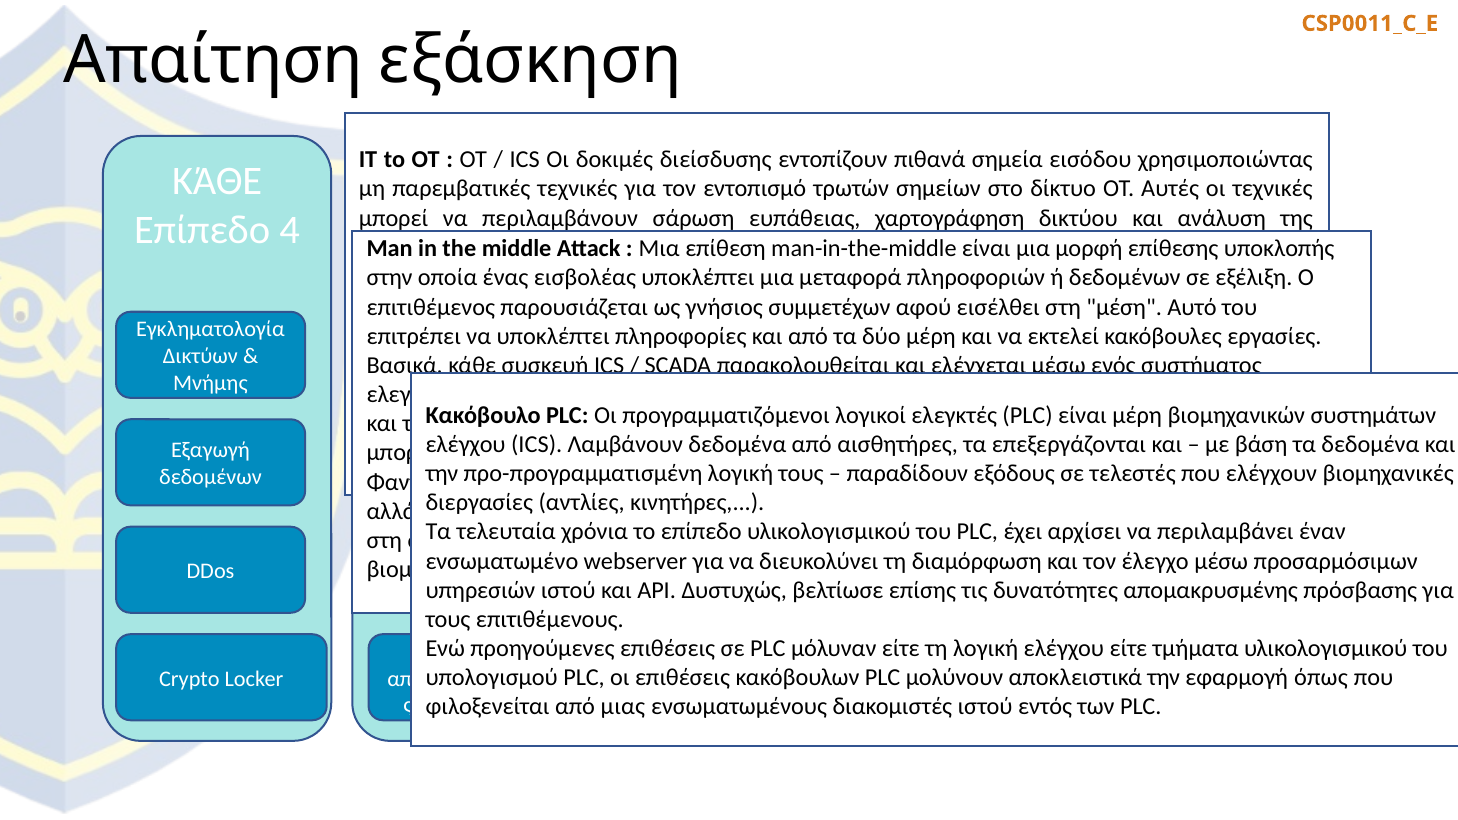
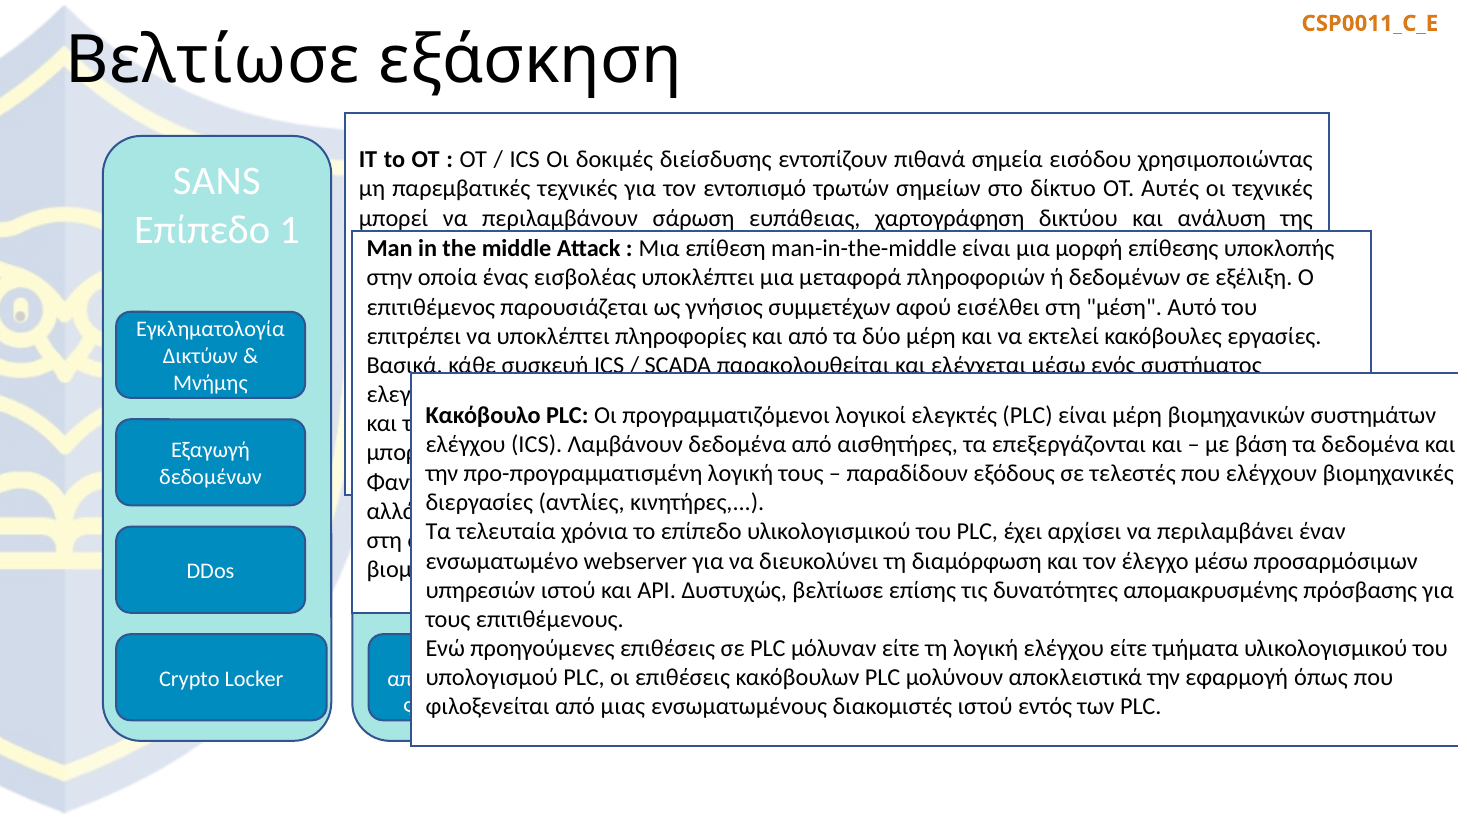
Απαίτηση at (213, 61): Απαίτηση -> Βελτίωσε
ΚΆΘΕ at (217, 181): ΚΆΘΕ -> SANS
4 at (290, 230): 4 -> 1
